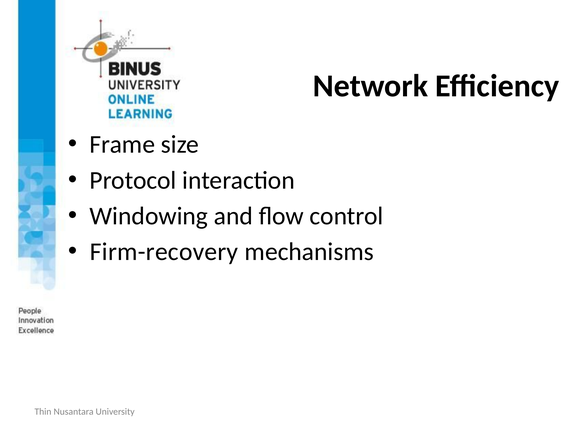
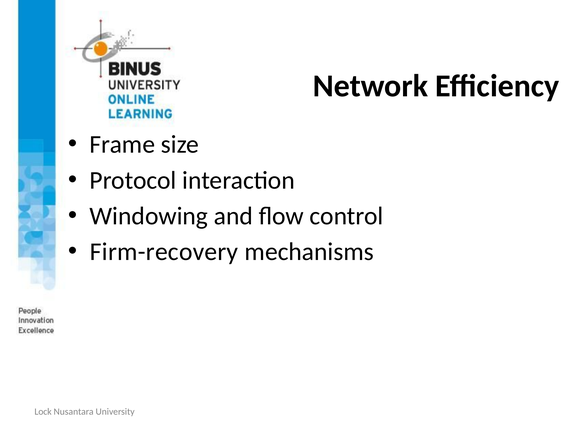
Thin: Thin -> Lock
